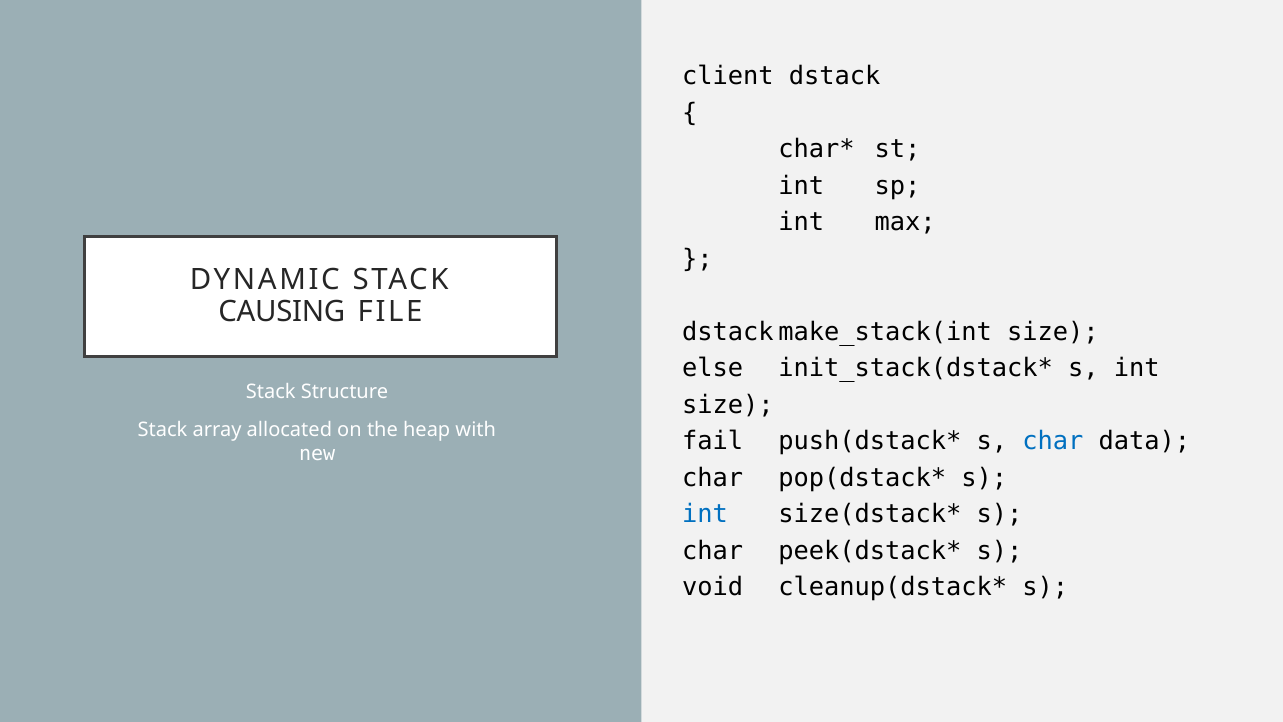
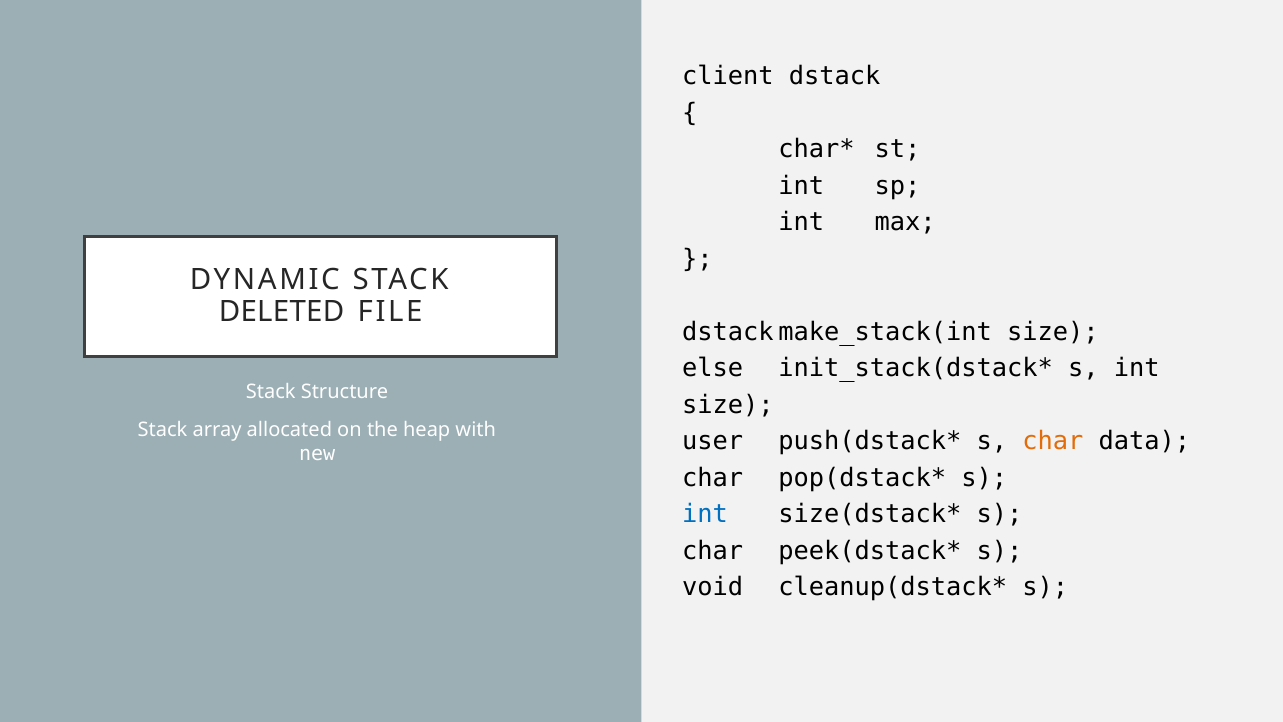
CAUSING: CAUSING -> DELETED
fail: fail -> user
char at (1053, 441) colour: blue -> orange
